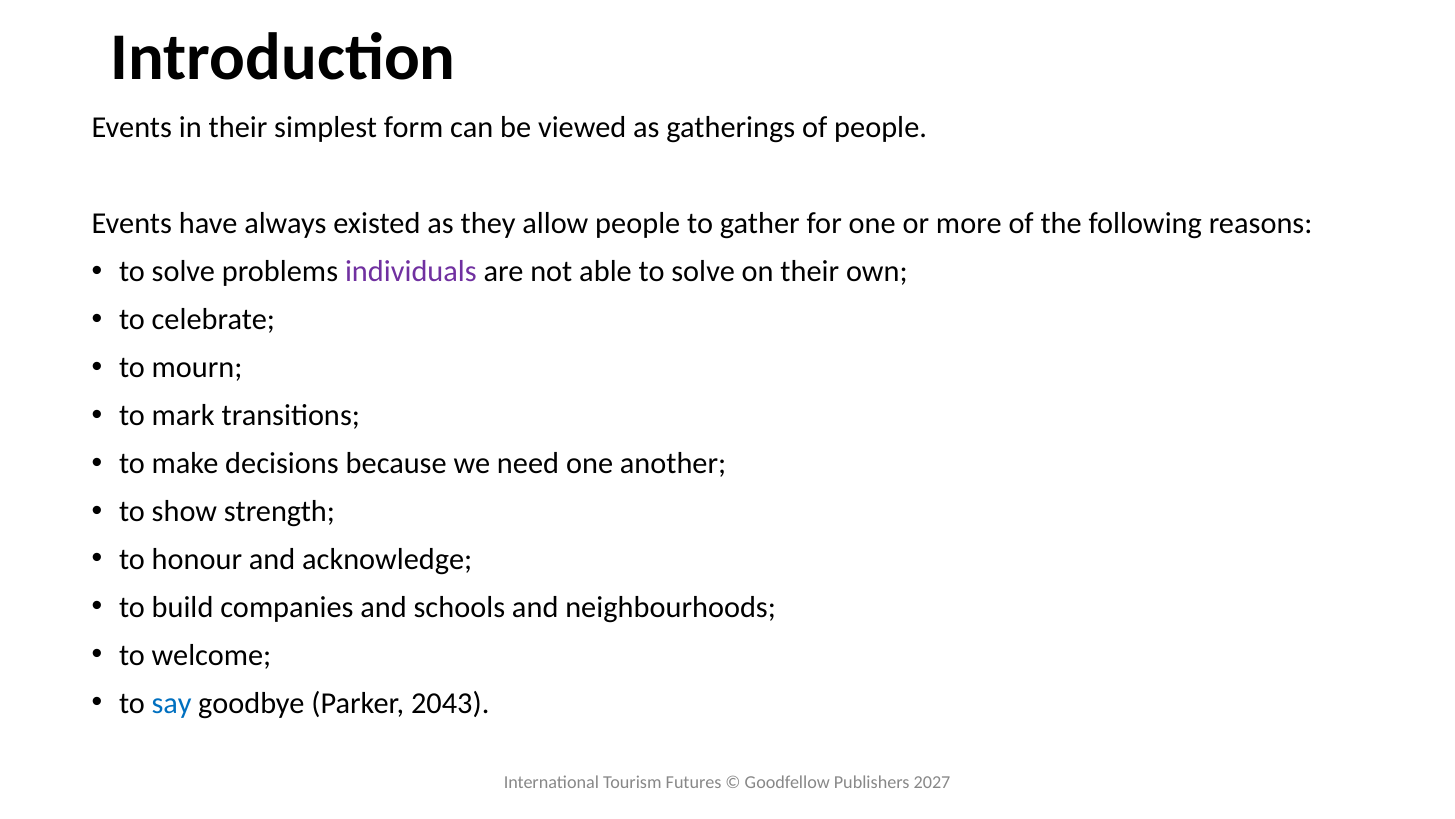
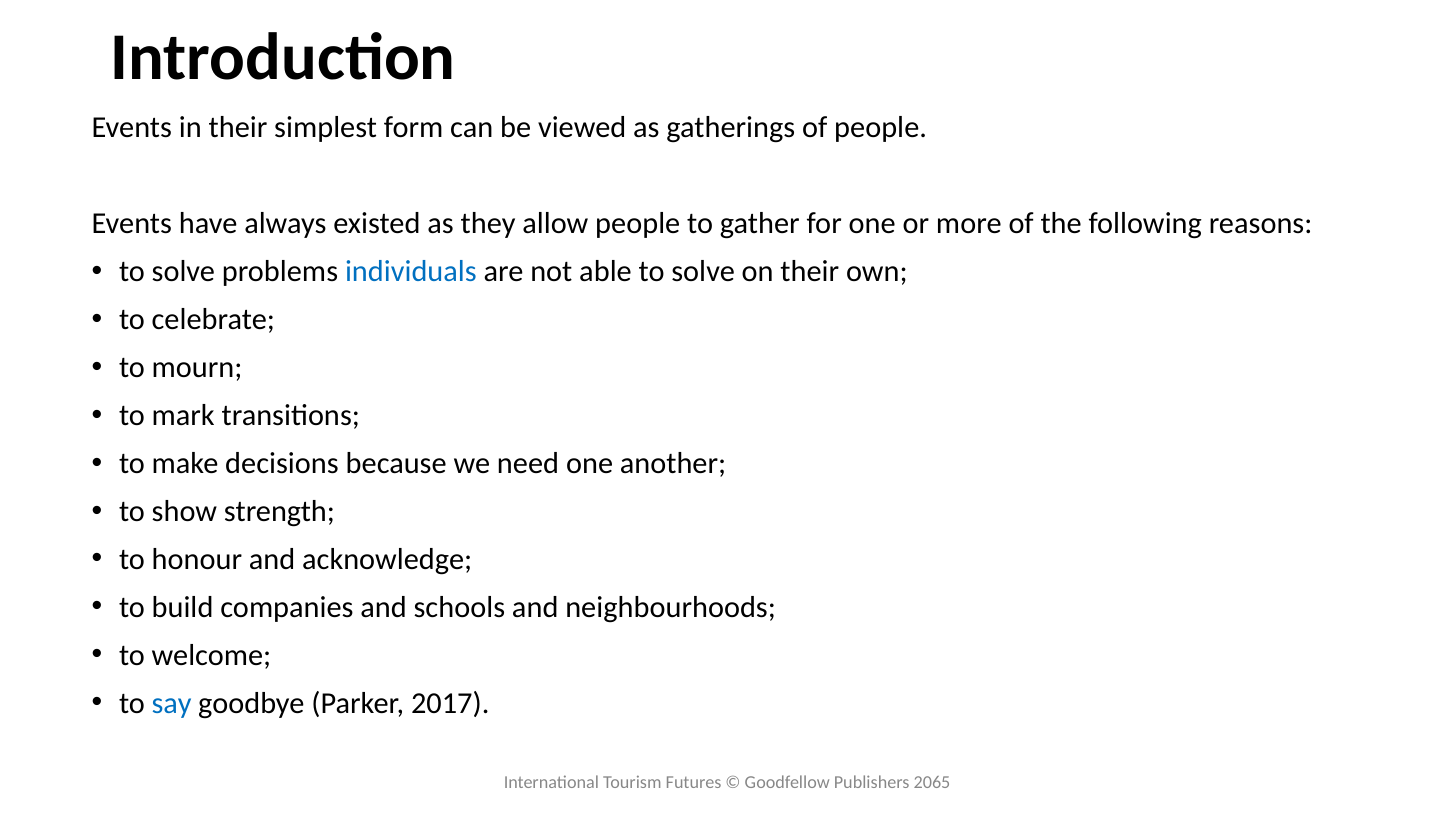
individuals colour: purple -> blue
2043: 2043 -> 2017
2027: 2027 -> 2065
